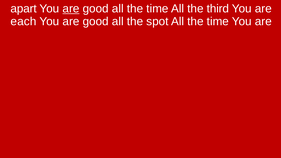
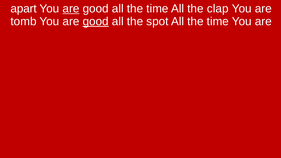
third: third -> clap
each: each -> tomb
good at (96, 21) underline: none -> present
